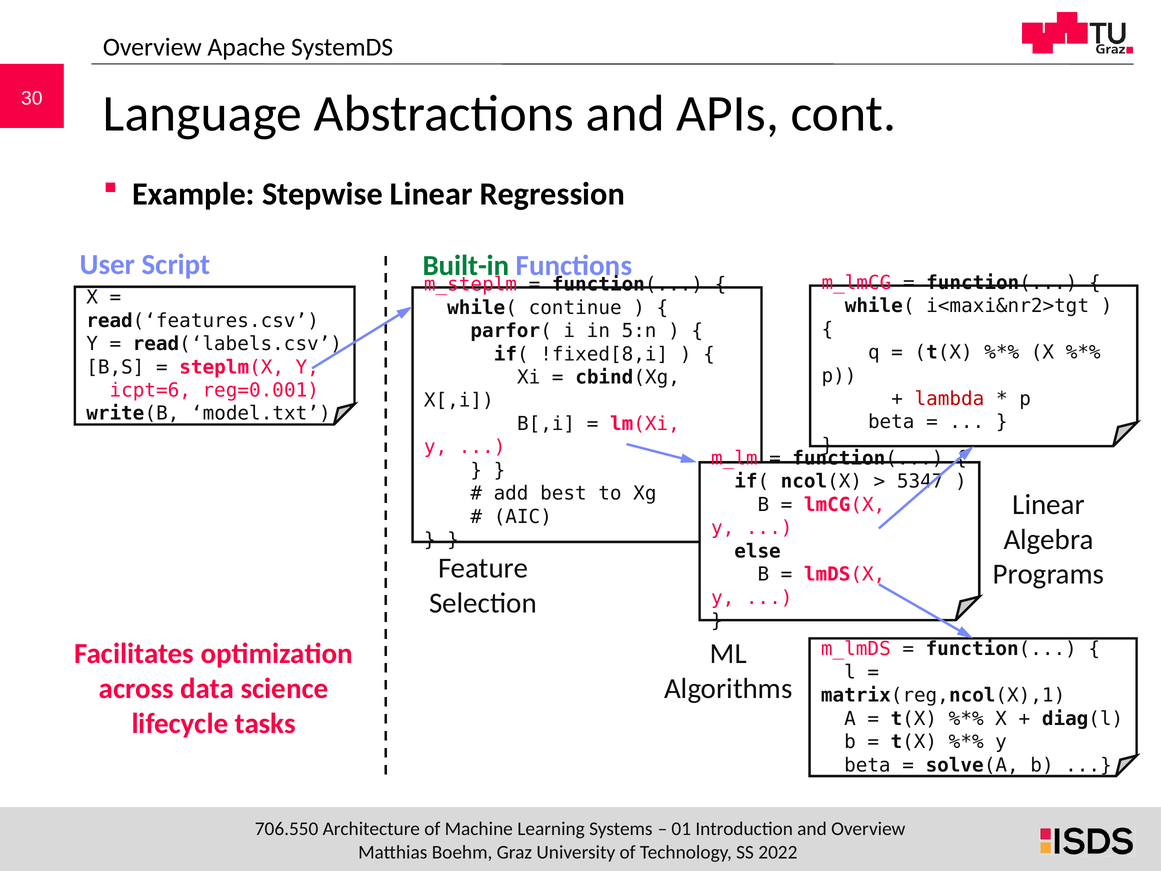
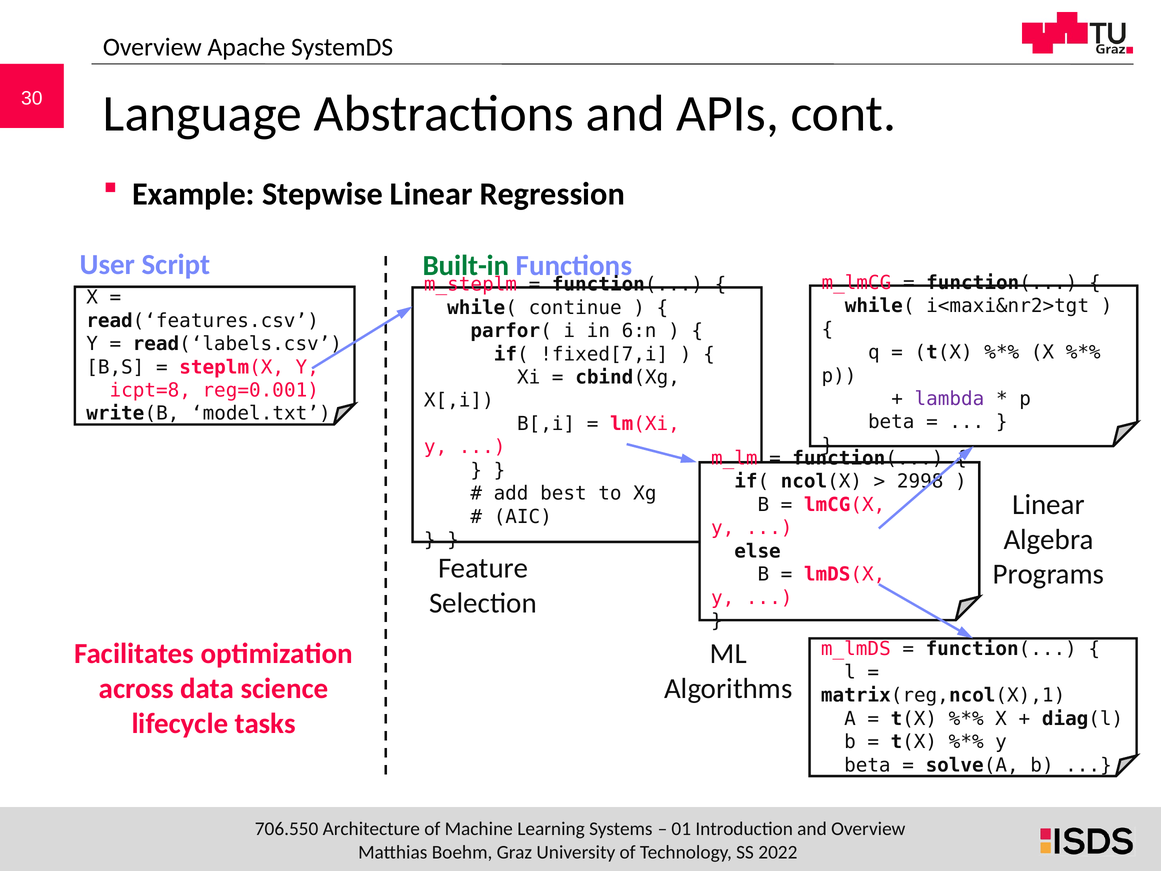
5:n: 5:n -> 6:n
!fixed[8,i: !fixed[8,i -> !fixed[7,i
icpt=6: icpt=6 -> icpt=8
lambda colour: red -> purple
5347: 5347 -> 2998
